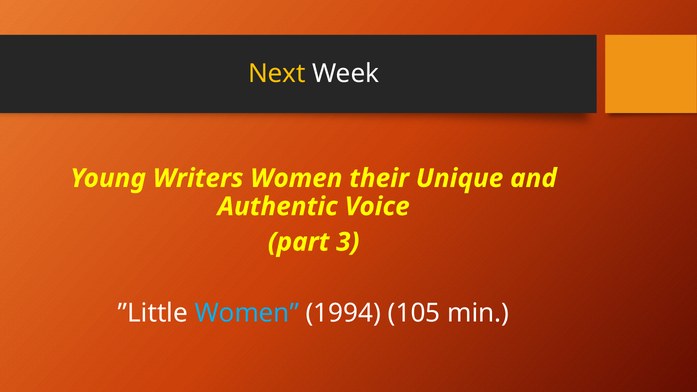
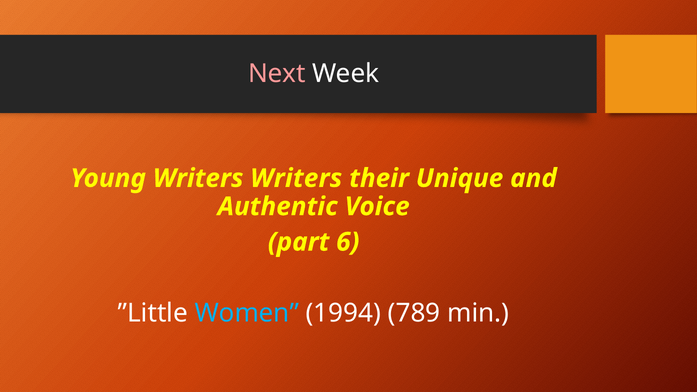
Next colour: yellow -> pink
Writers Women: Women -> Writers
3: 3 -> 6
105: 105 -> 789
